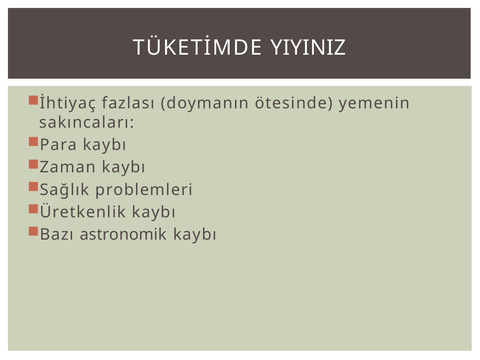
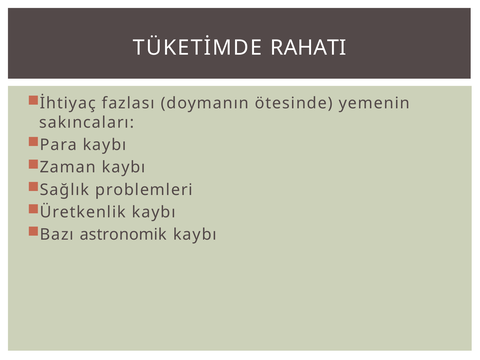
YIYINIZ: YIYINIZ -> RAHATI
